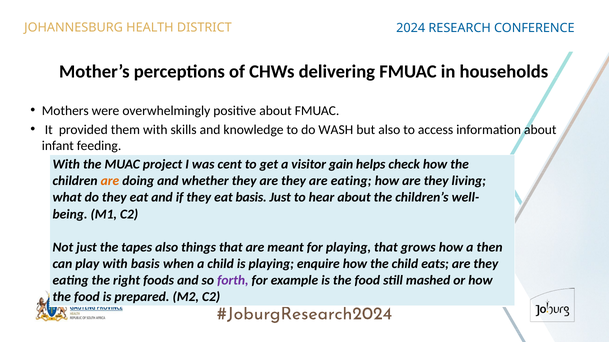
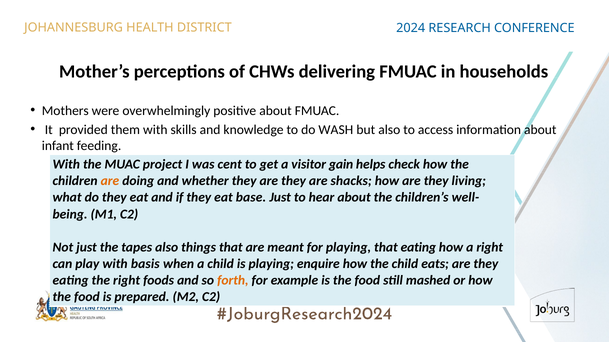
are eating: eating -> shacks
eat basis: basis -> base
that grows: grows -> eating
a then: then -> right
forth colour: purple -> orange
